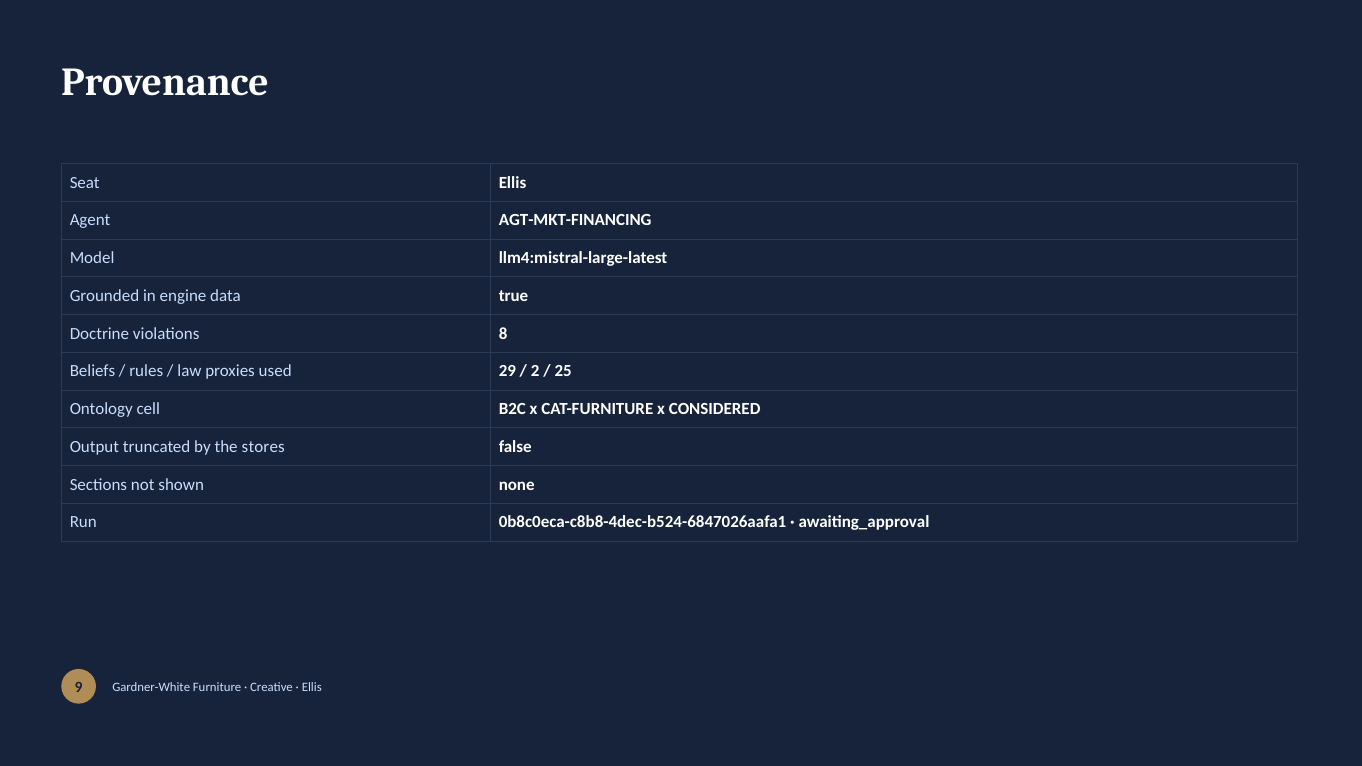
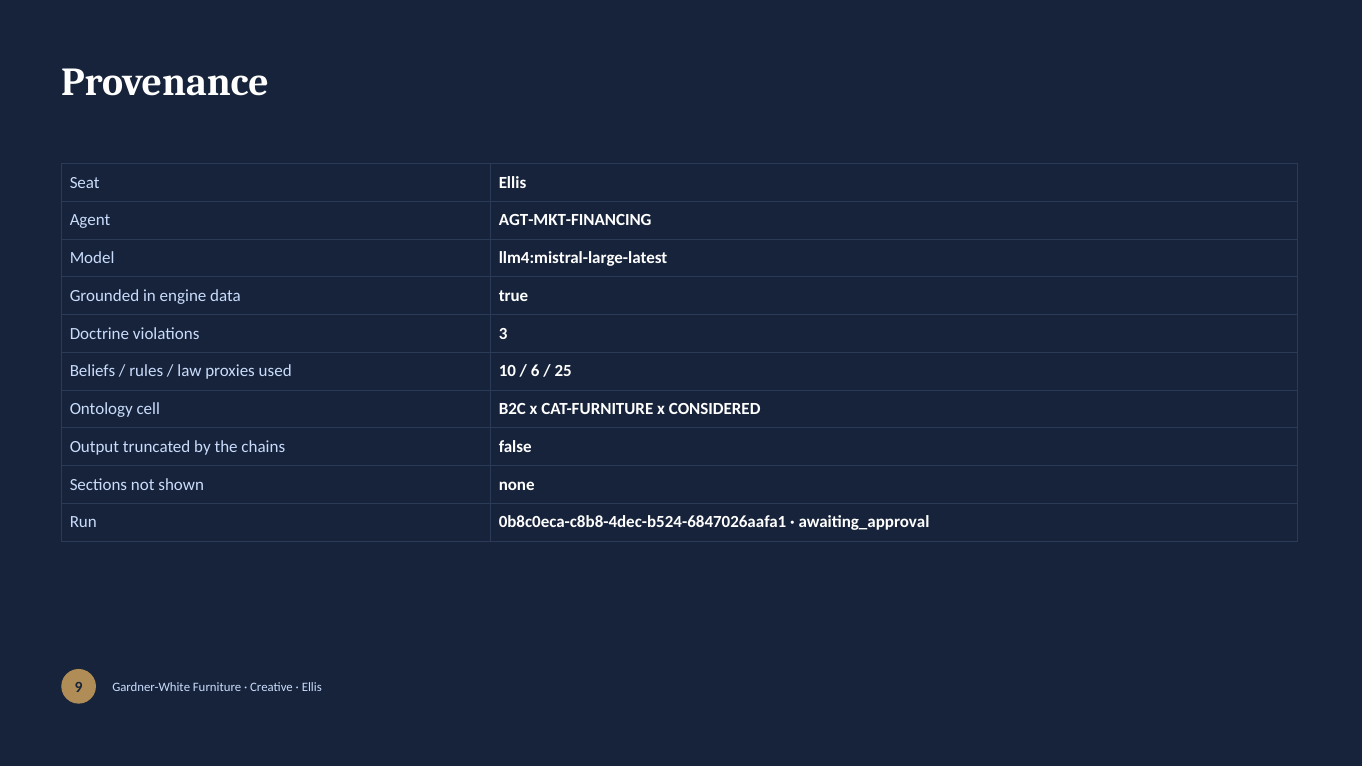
8: 8 -> 3
29: 29 -> 10
2: 2 -> 6
stores: stores -> chains
